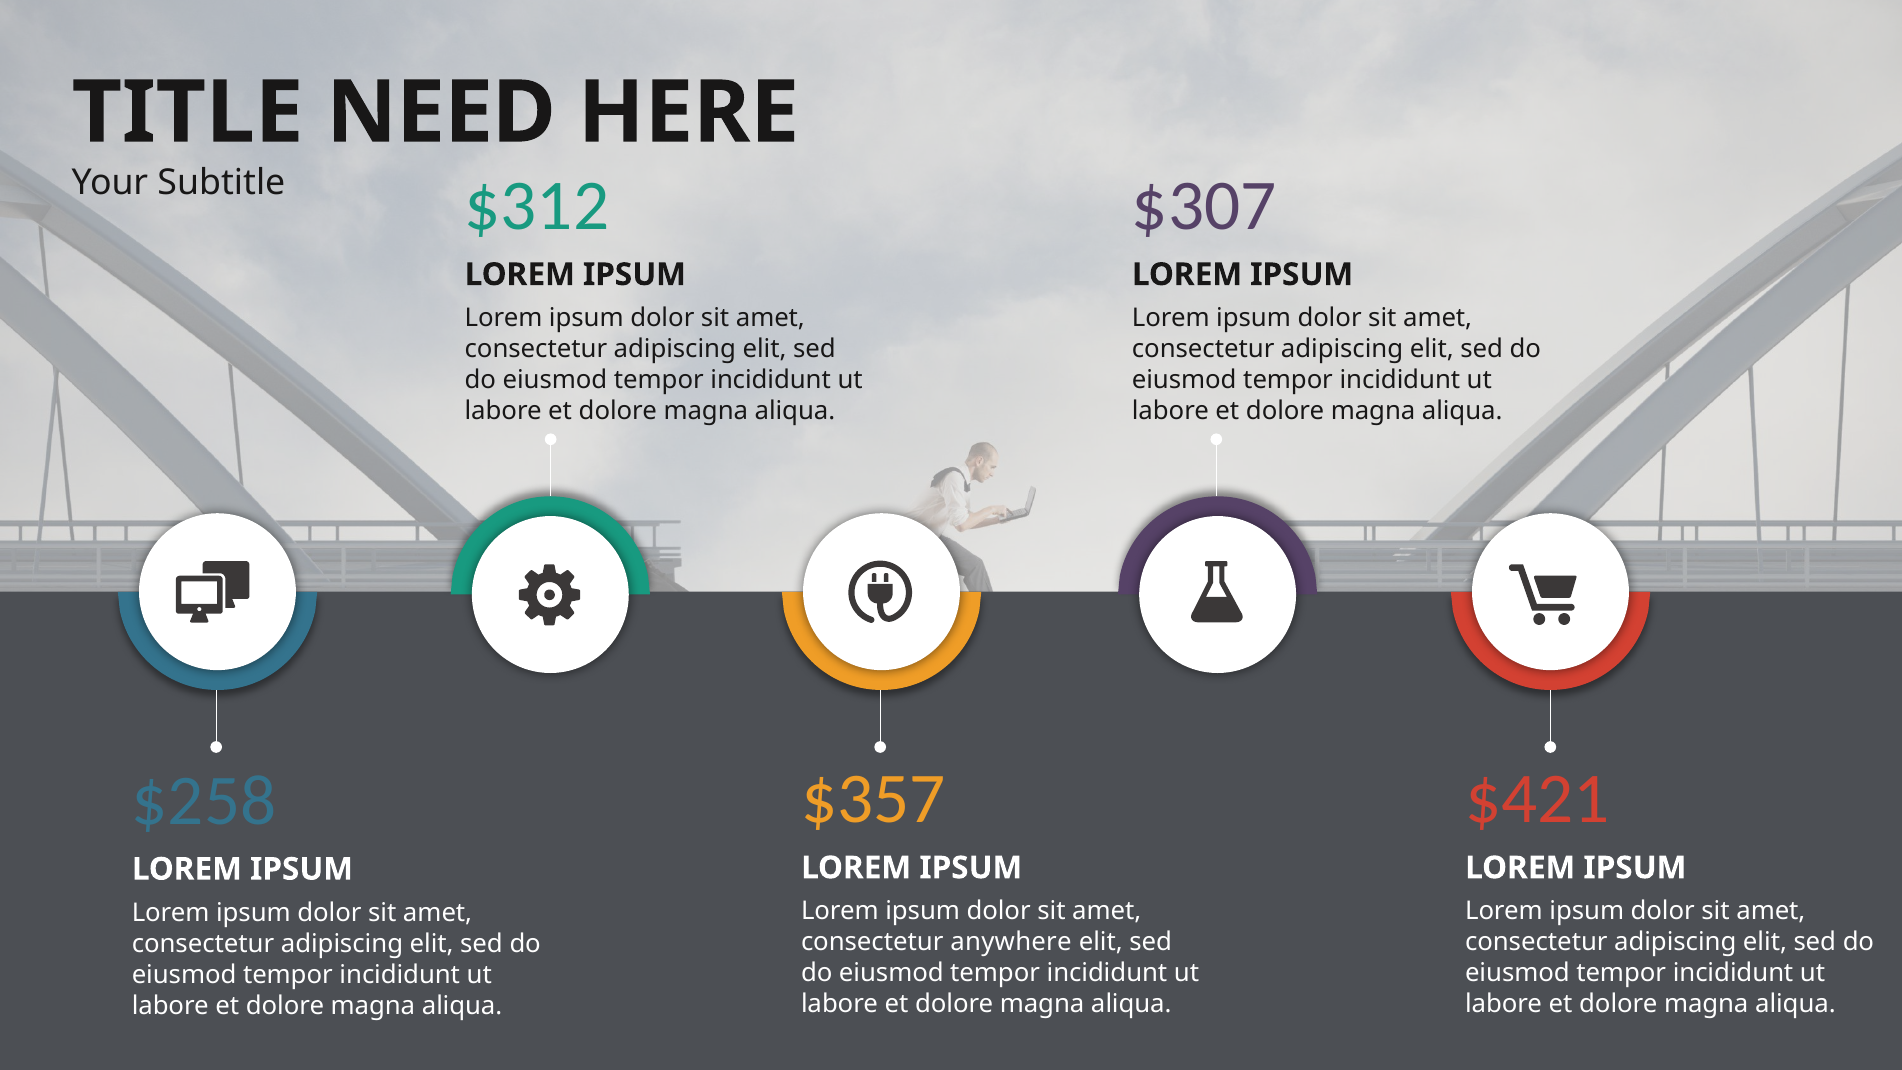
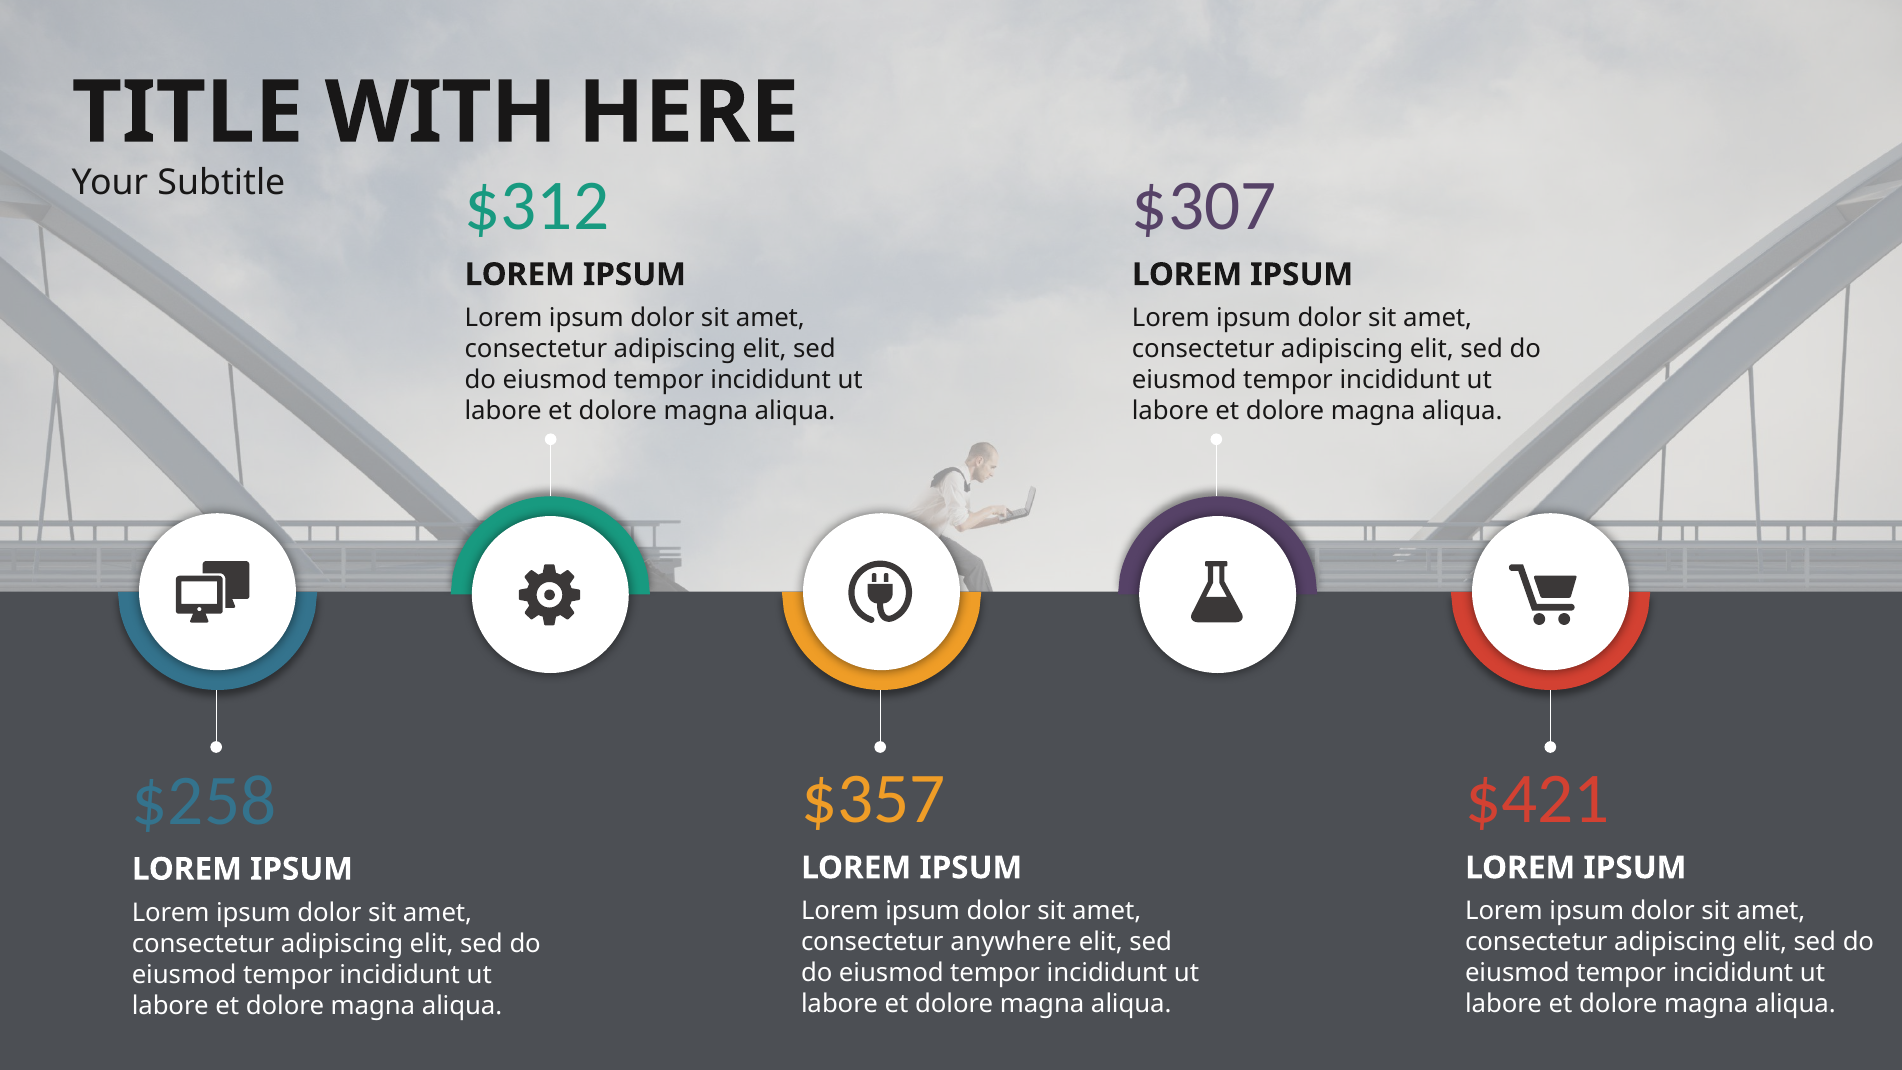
NEED: NEED -> WITH
